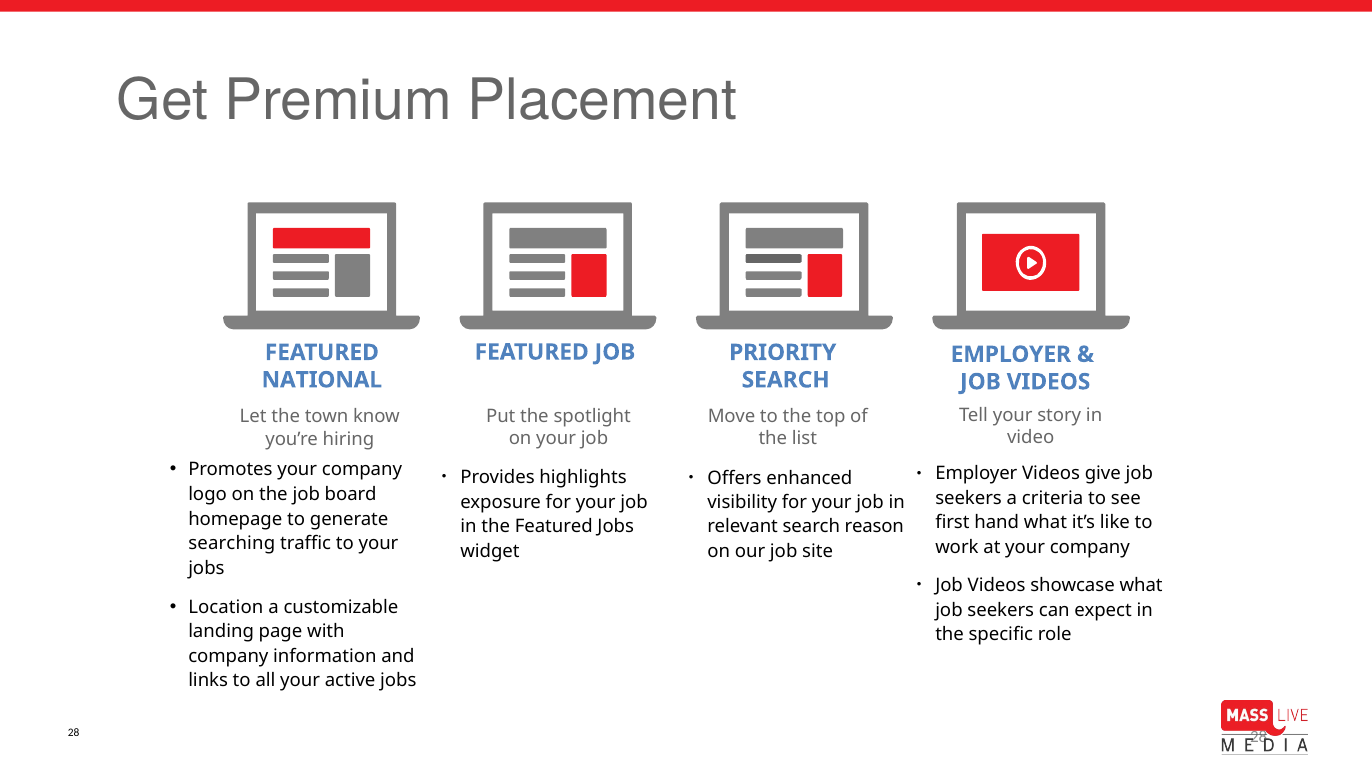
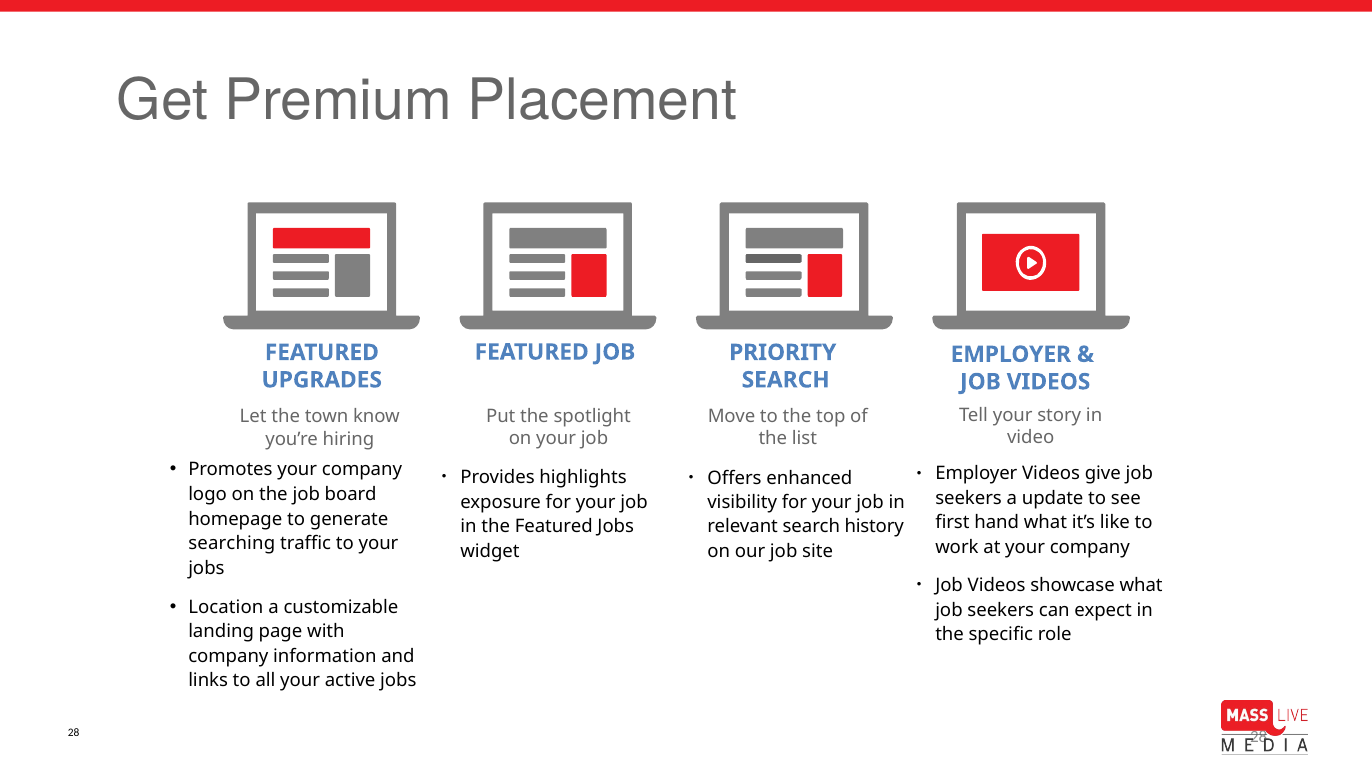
NATIONAL: NATIONAL -> UPGRADES
criteria: criteria -> update
reason: reason -> history
